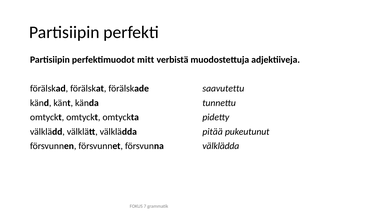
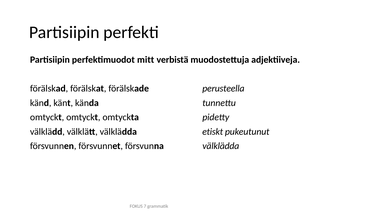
saavutettu: saavutettu -> perusteella
pitää: pitää -> etiskt
